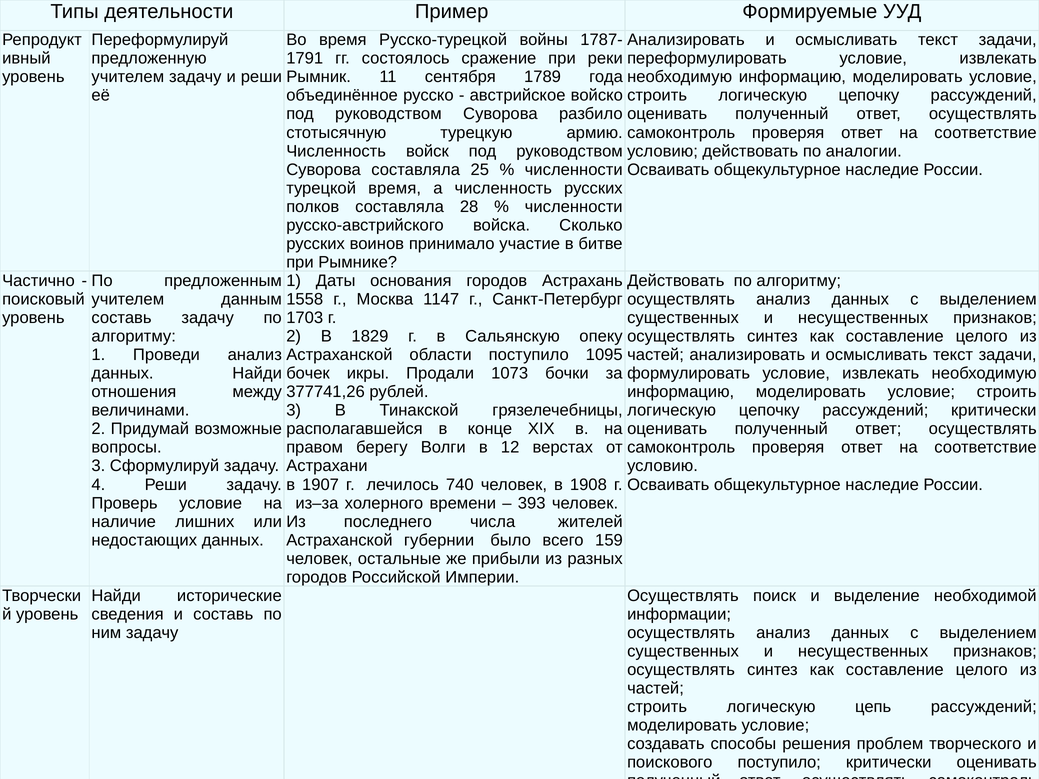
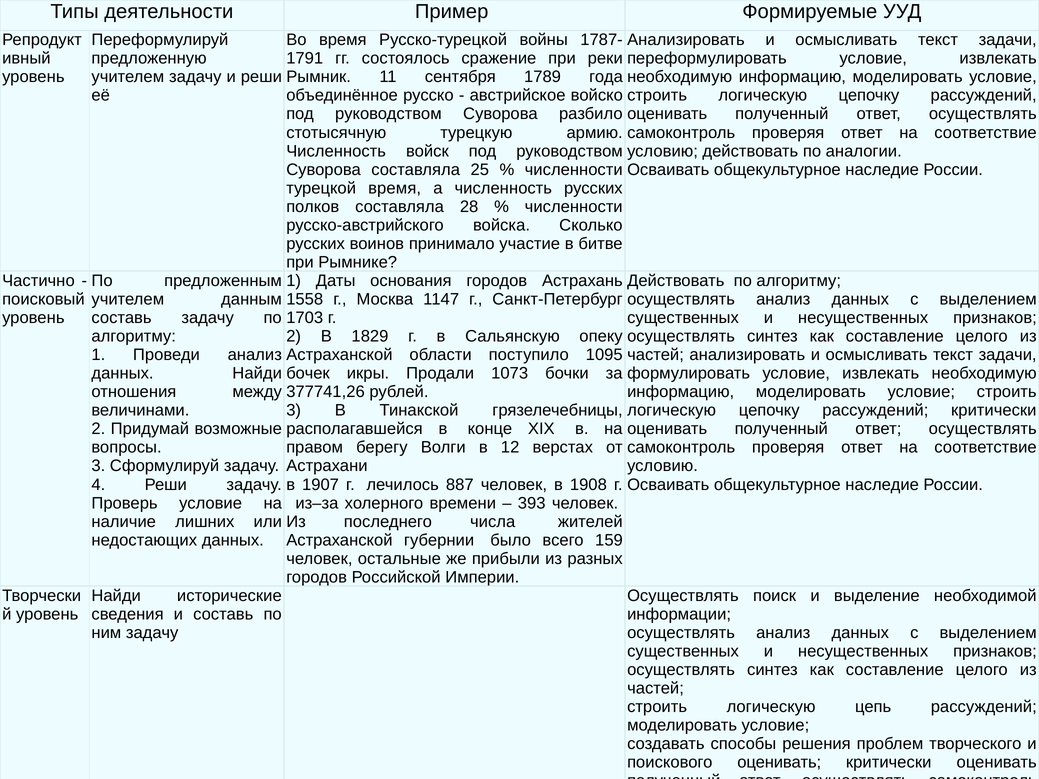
740: 740 -> 887
поискового поступило: поступило -> оценивать
